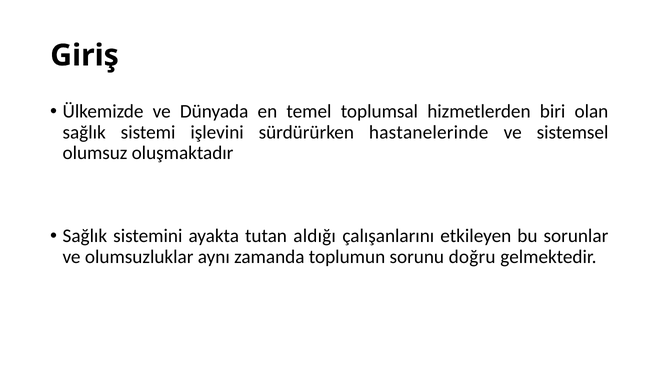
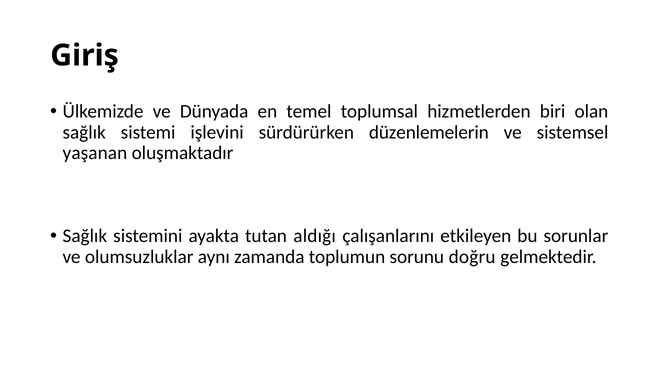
hastanelerinde: hastanelerinde -> düzenlemelerin
olumsuz: olumsuz -> yaşanan
